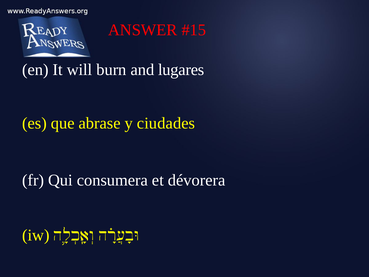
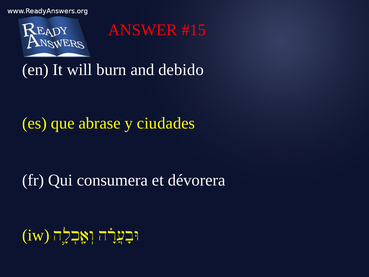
lugares: lugares -> debido
